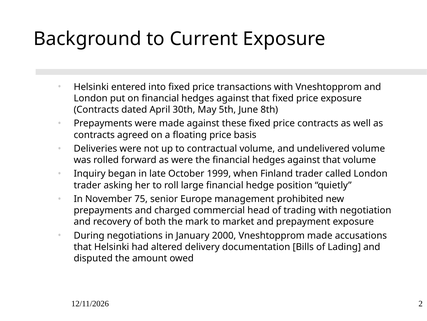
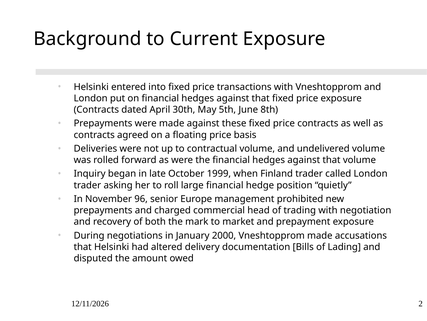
75: 75 -> 96
